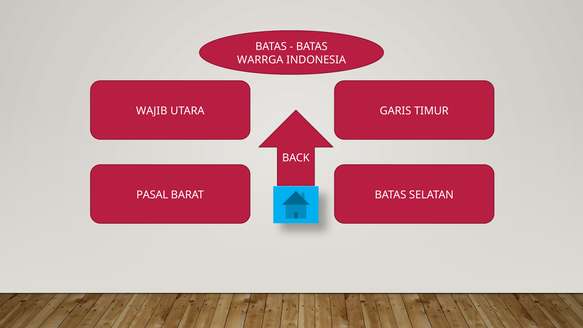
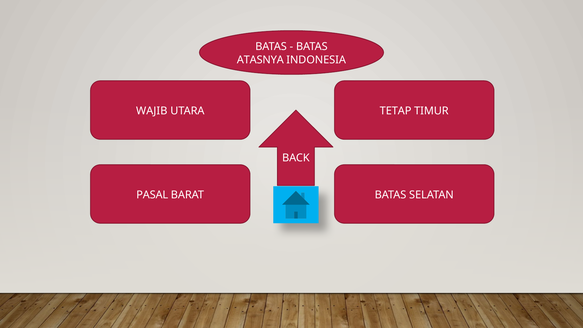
WARRGA: WARRGA -> ATASNYA
GARIS: GARIS -> TETAP
